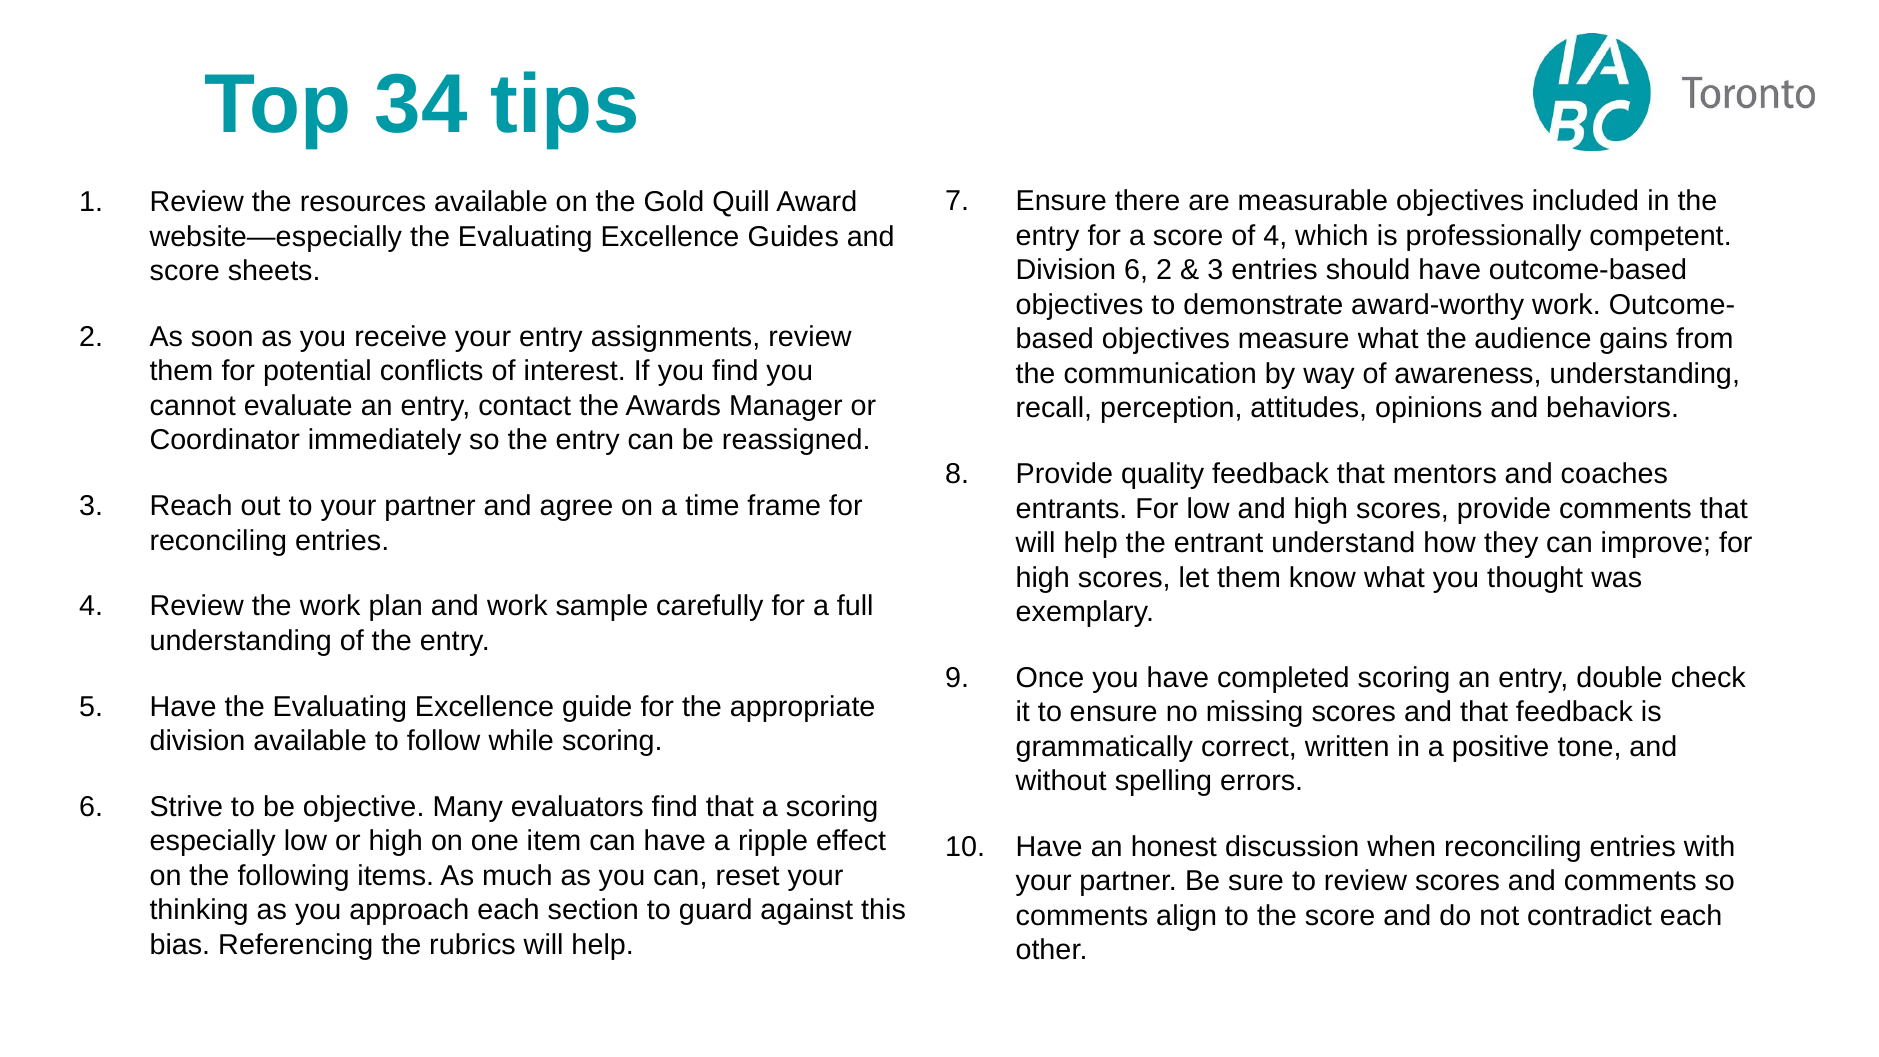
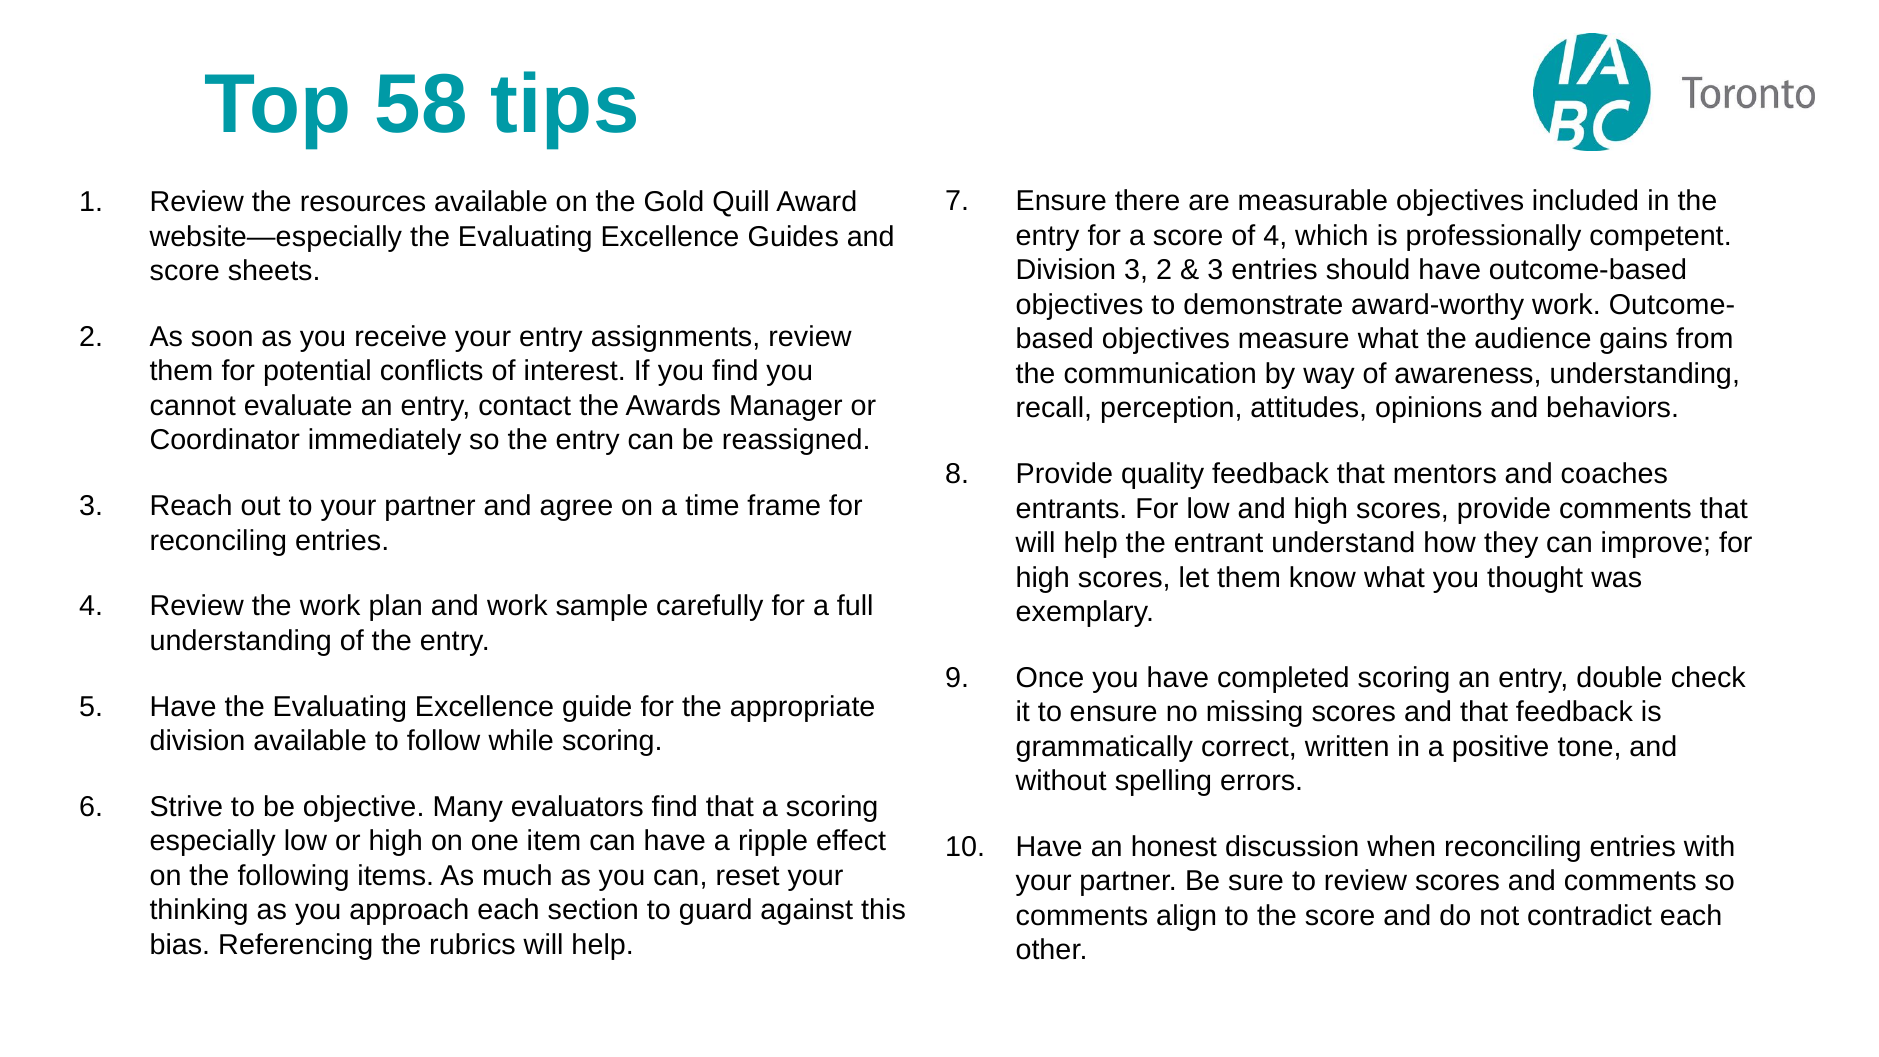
34: 34 -> 58
Division 6: 6 -> 3
